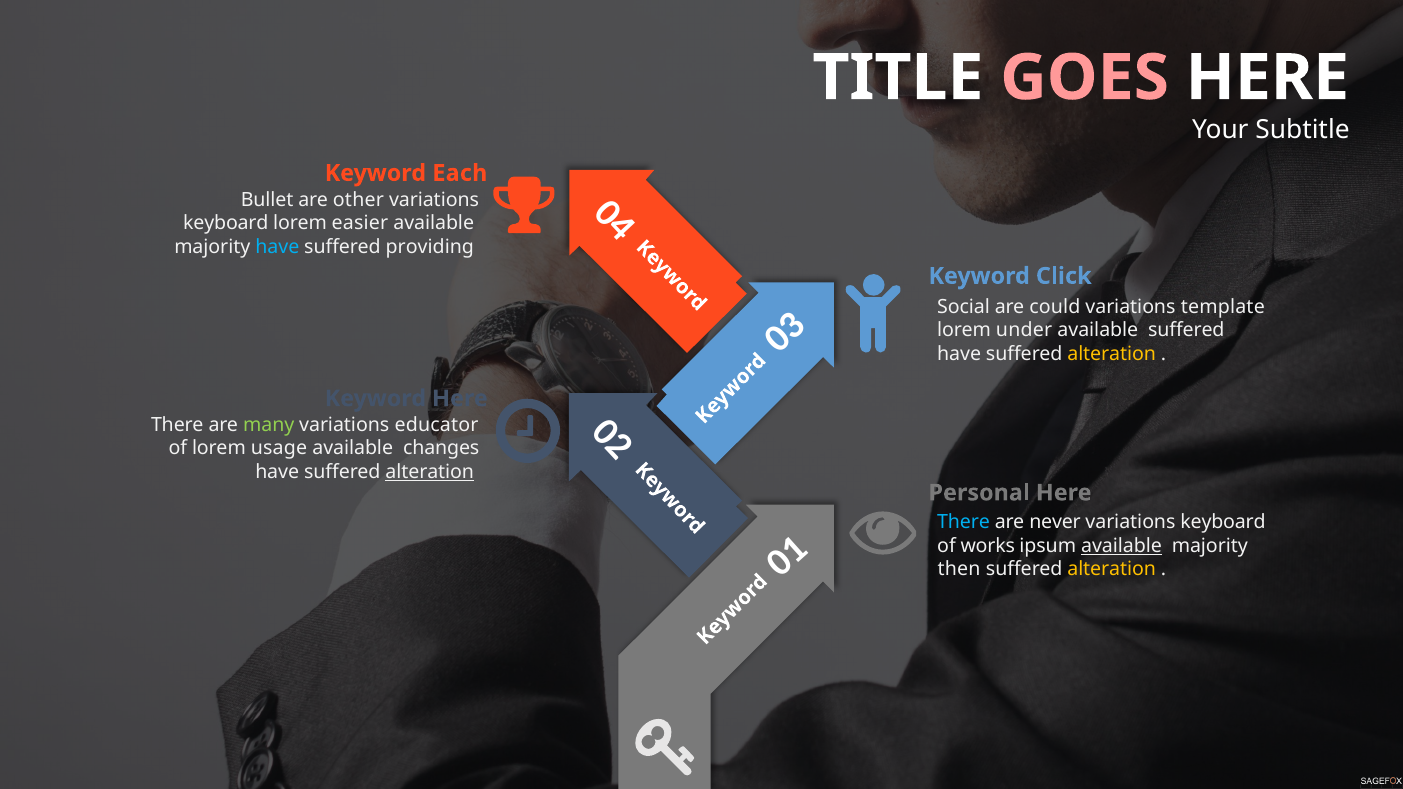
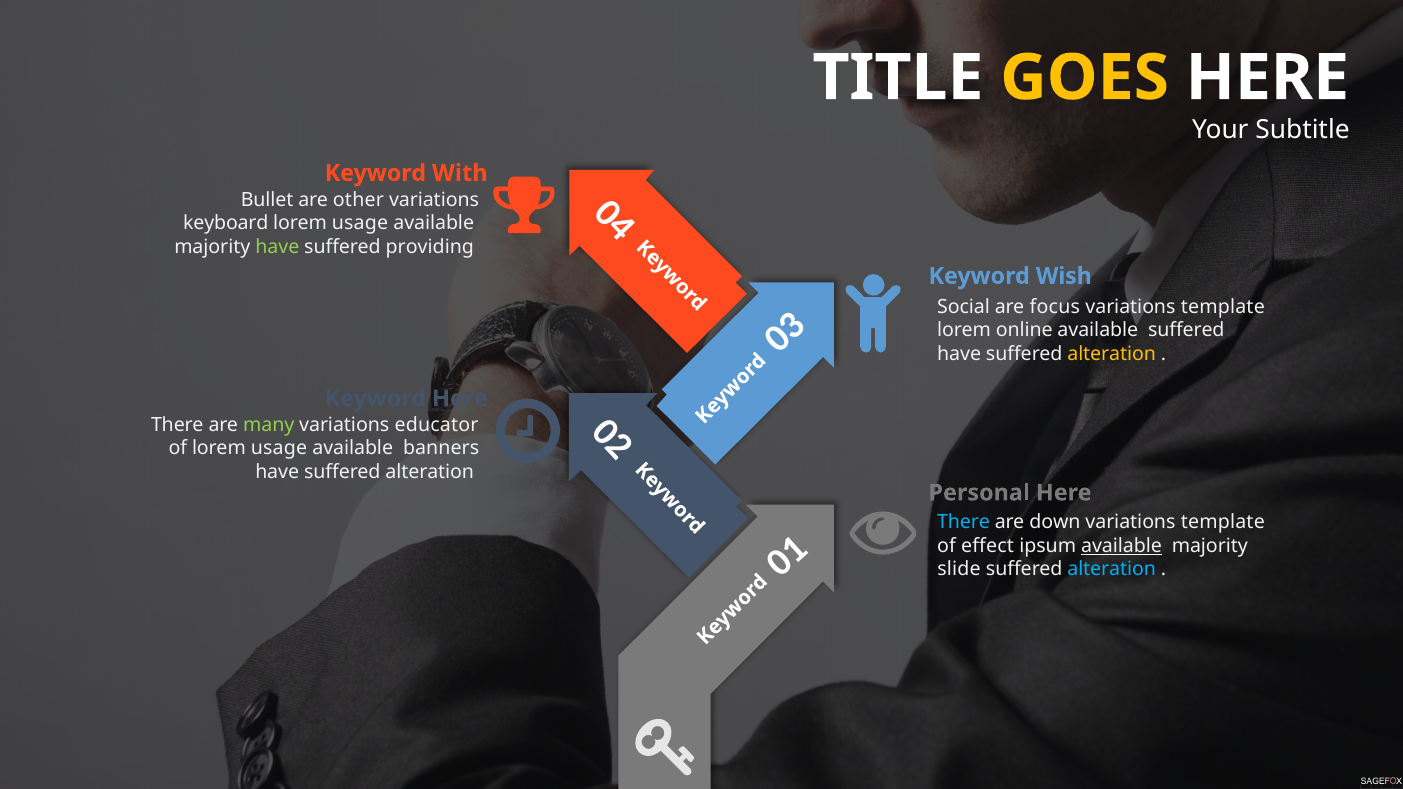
GOES colour: pink -> yellow
Each: Each -> With
easier at (360, 223): easier -> usage
have at (277, 247) colour: light blue -> light green
Click: Click -> Wish
could: could -> focus
under: under -> online
changes: changes -> banners
alteration at (430, 472) underline: present -> none
never: never -> down
keyboard at (1223, 522): keyboard -> template
works: works -> effect
then: then -> slide
alteration at (1112, 569) colour: yellow -> light blue
